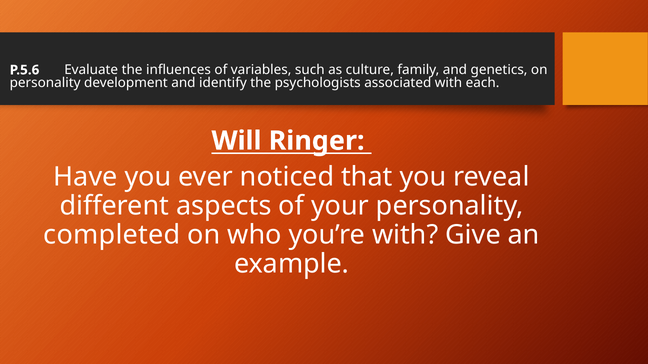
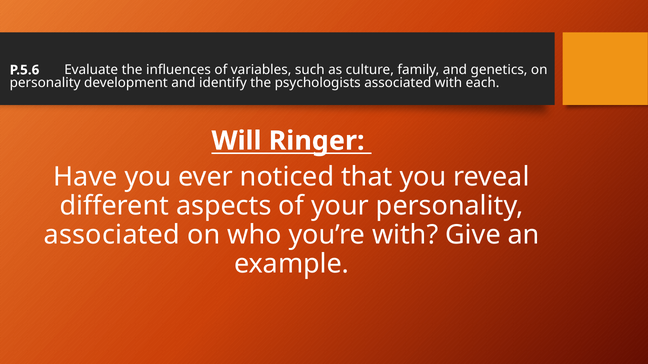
completed at (112, 235): completed -> associated
